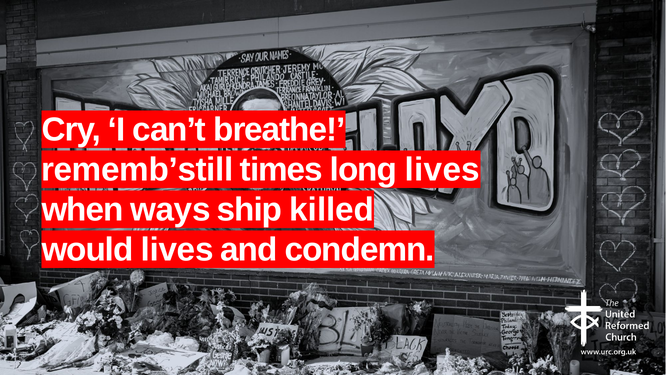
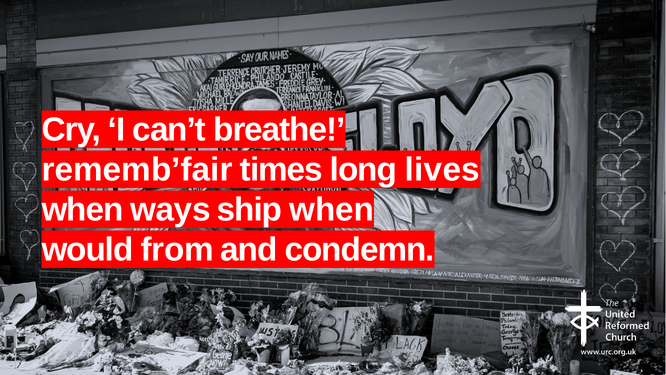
rememb’still: rememb’still -> rememb’fair
ship killed: killed -> when
would lives: lives -> from
